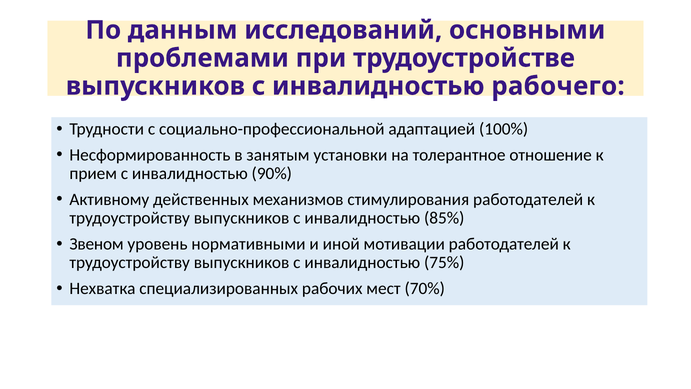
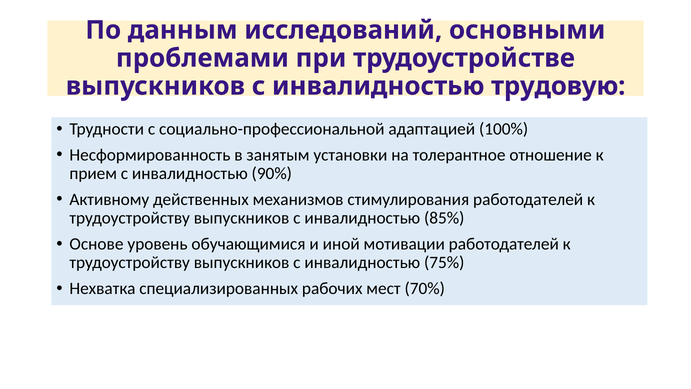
рабочего: рабочего -> трудовую
Звеном: Звеном -> Основе
нормативными: нормативными -> обучающимися
